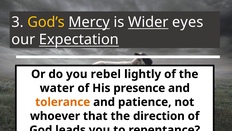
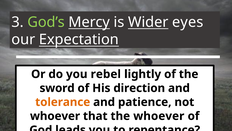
God’s colour: yellow -> light green
water: water -> sword
presence: presence -> direction
the direction: direction -> whoever
